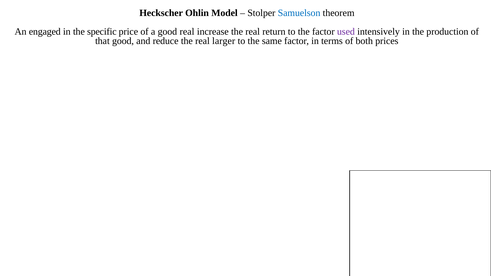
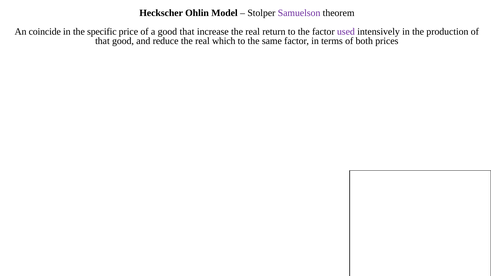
Samuelson colour: blue -> purple
engaged: engaged -> coincide
good real: real -> that
larger: larger -> which
